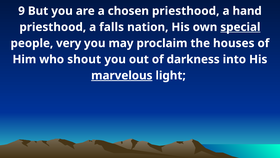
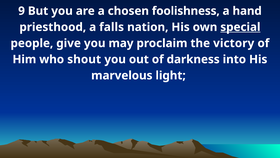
chosen priesthood: priesthood -> foolishness
very: very -> give
houses: houses -> victory
marvelous underline: present -> none
